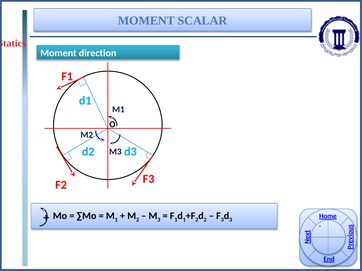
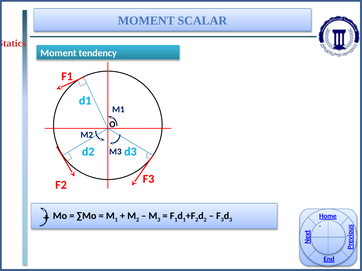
direction: direction -> tendency
